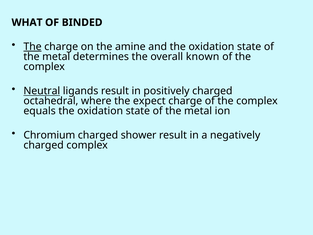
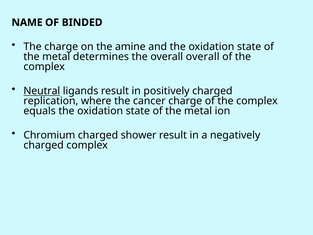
WHAT: WHAT -> NAME
The at (33, 47) underline: present -> none
overall known: known -> overall
octahedral: octahedral -> replication
expect: expect -> cancer
